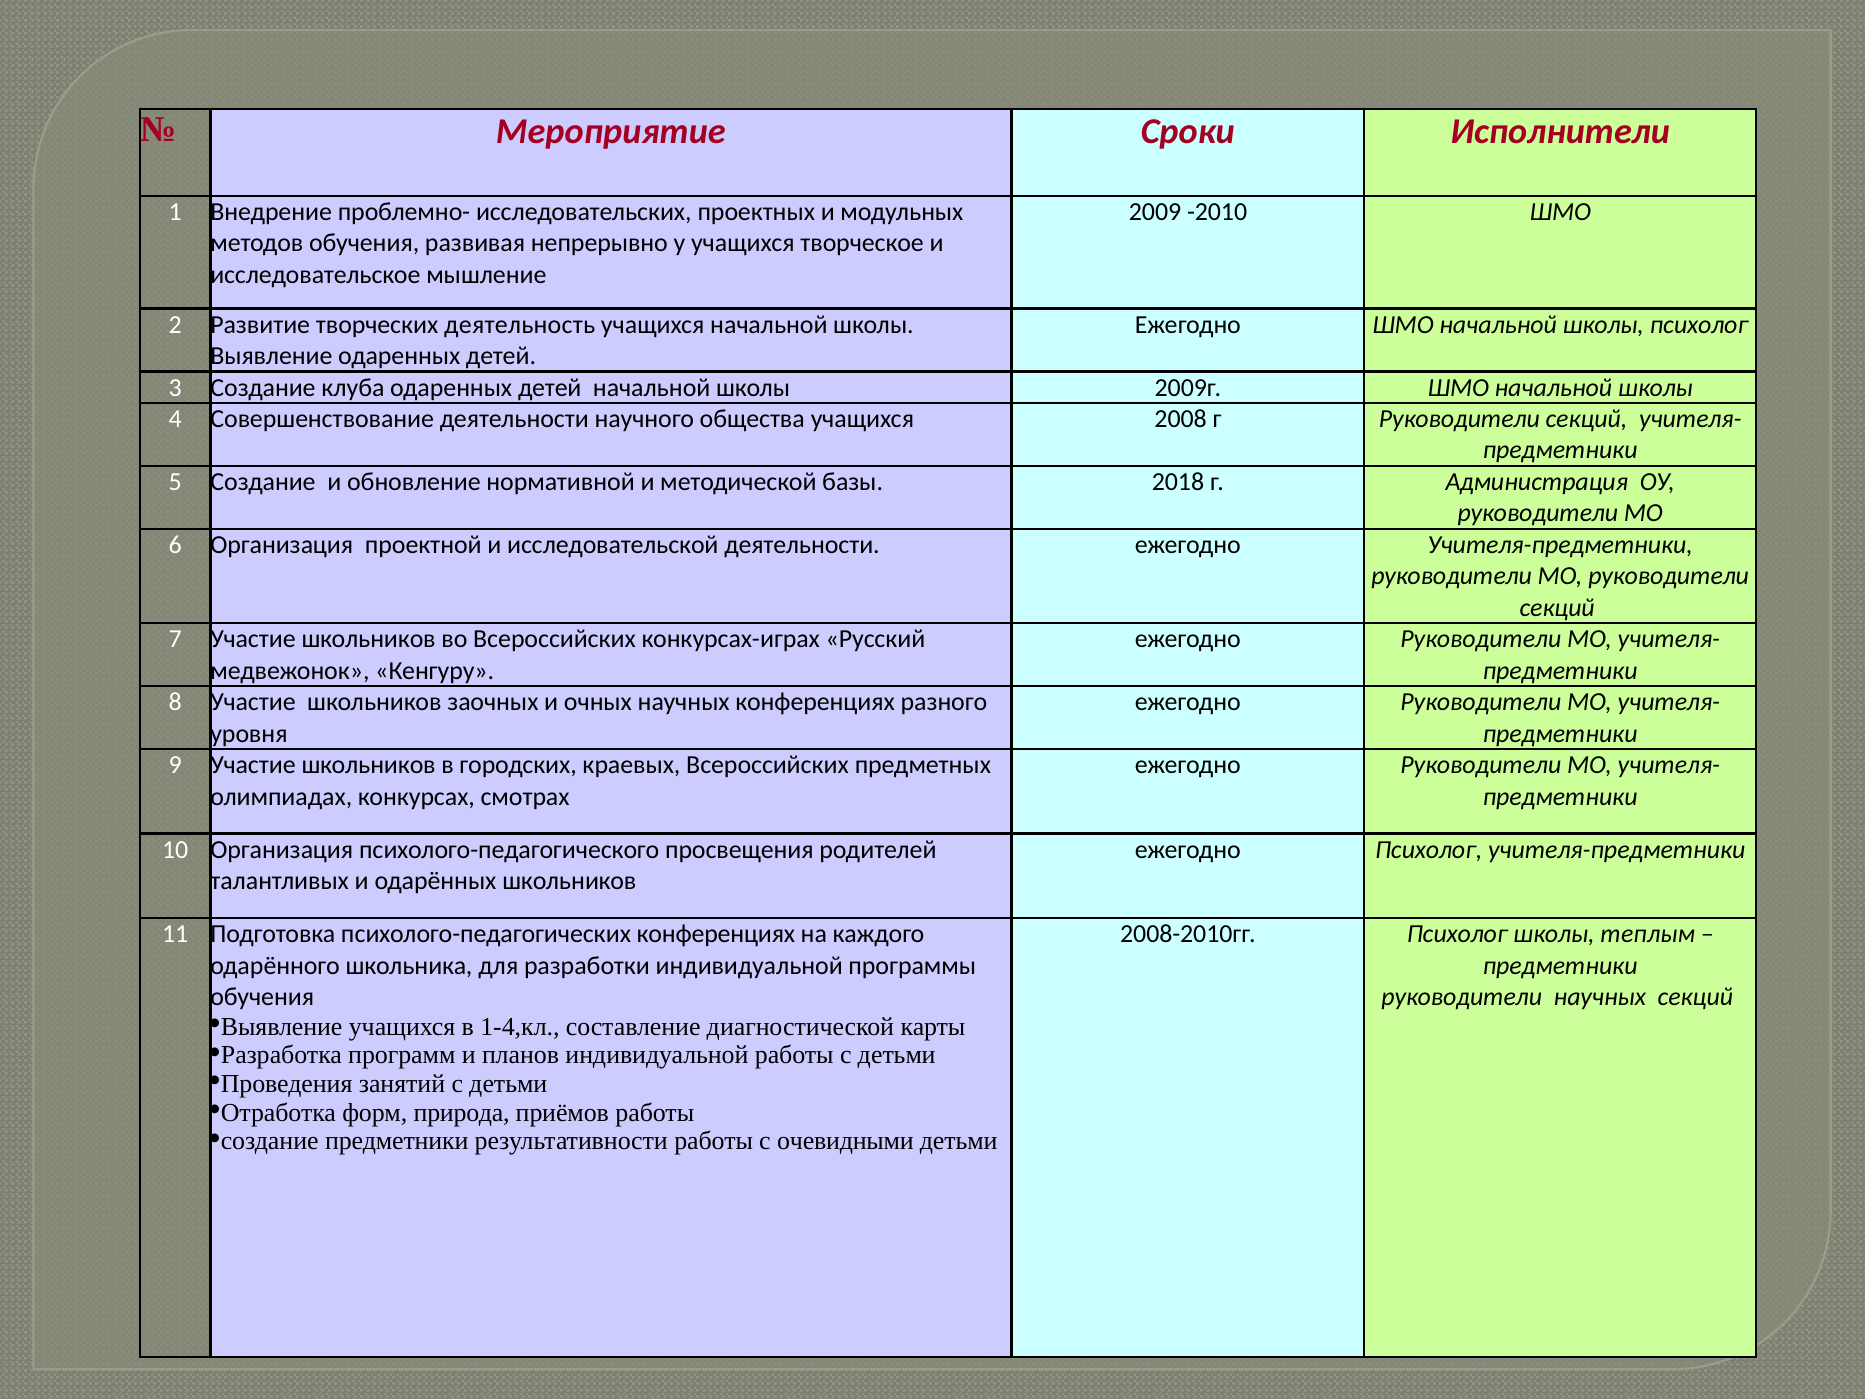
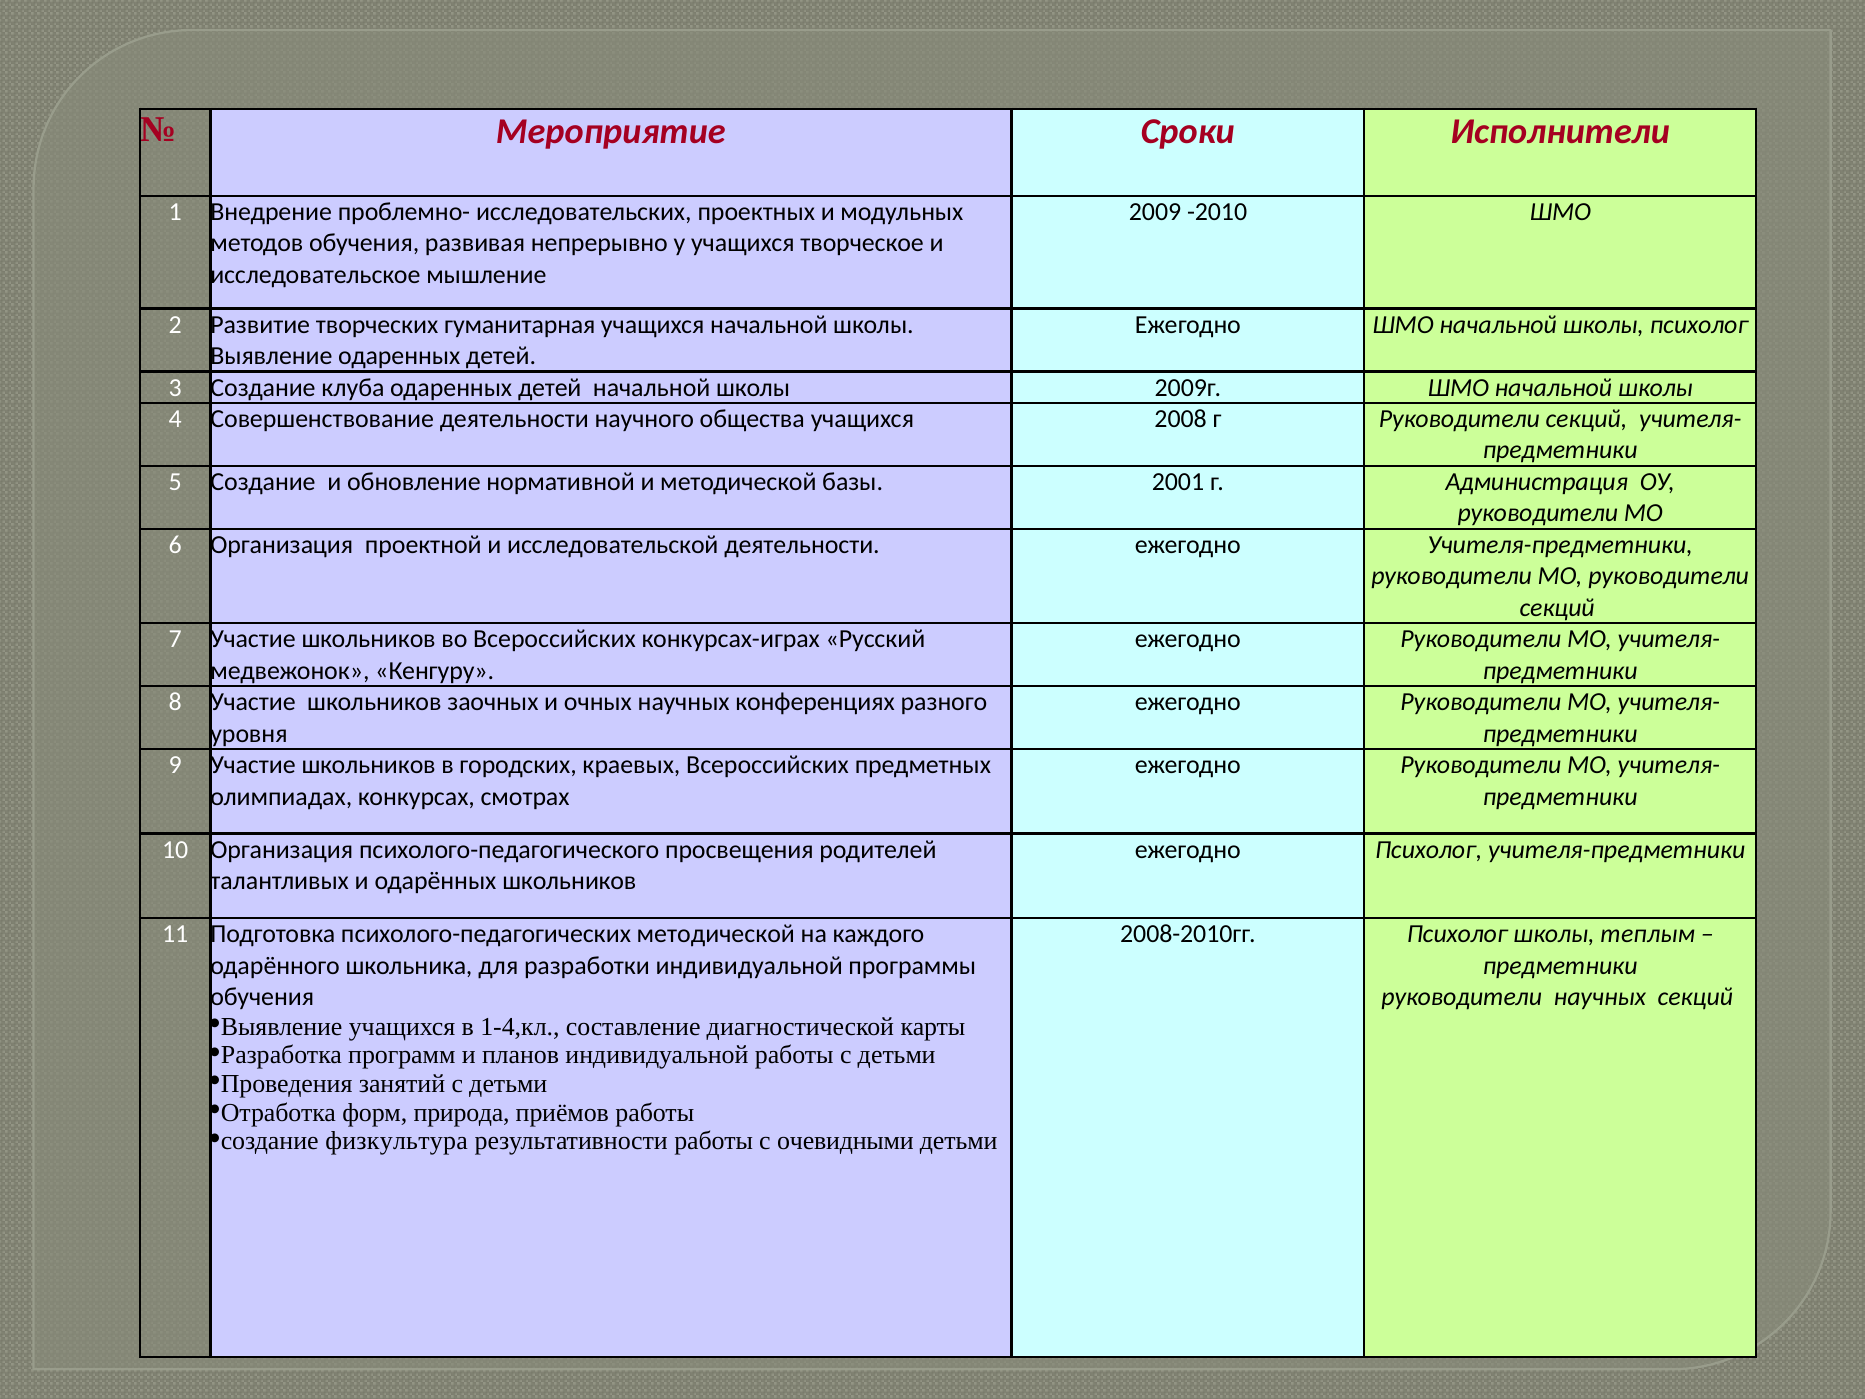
деятельность: деятельность -> гуманитарная
2018: 2018 -> 2001
психолого-педагогических конференциях: конференциях -> методической
предметники at (397, 1141): предметники -> физкультура
